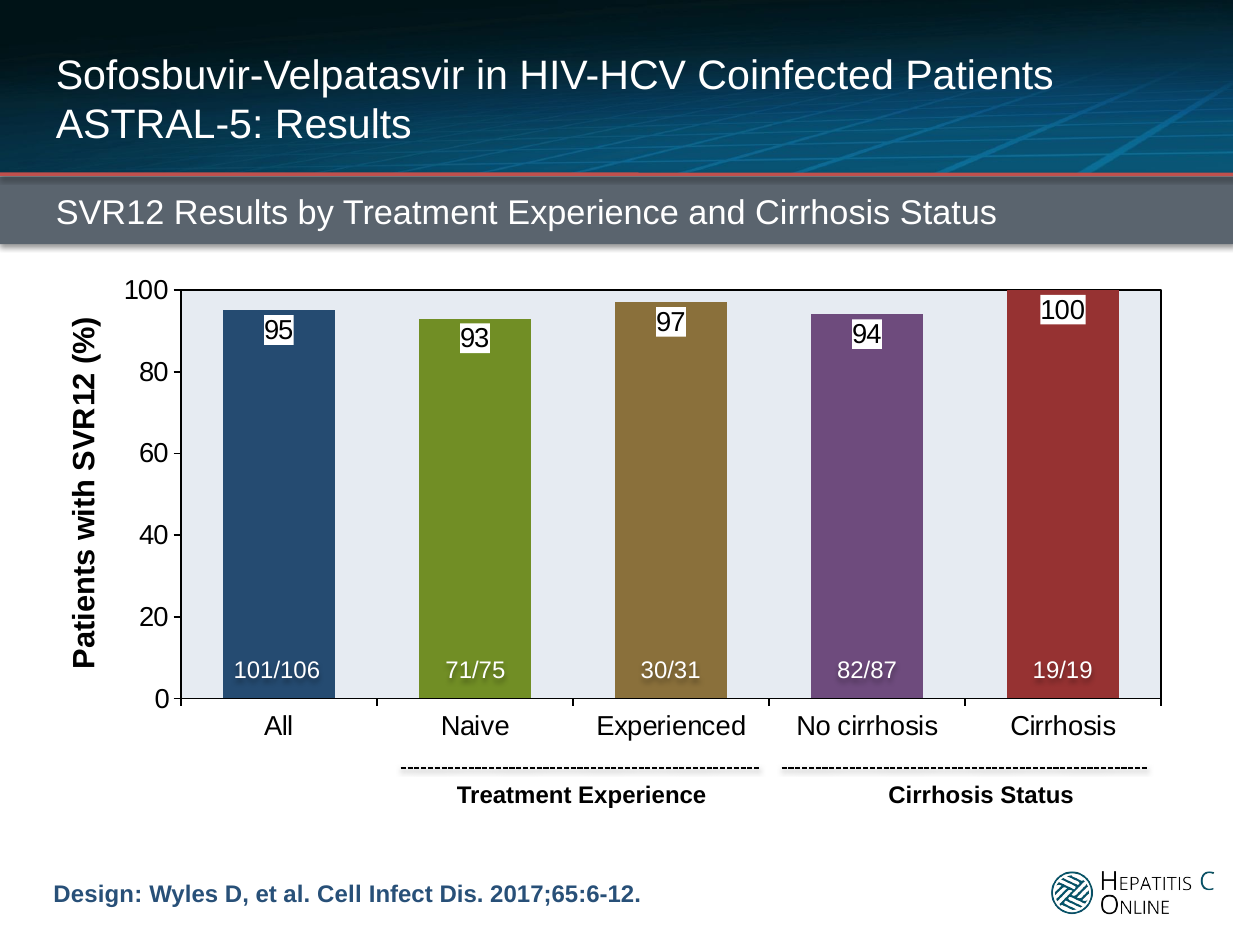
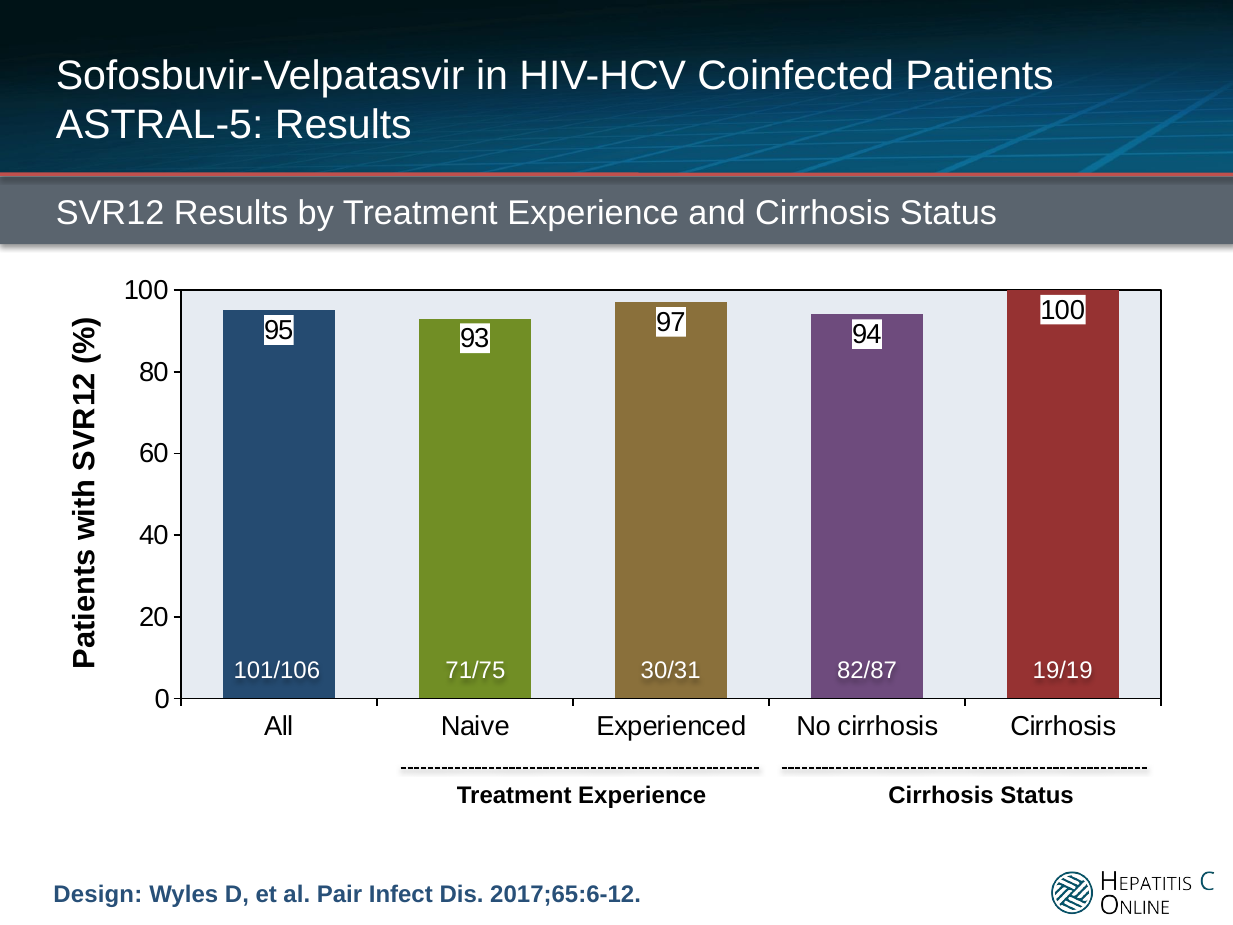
Cell: Cell -> Pair
